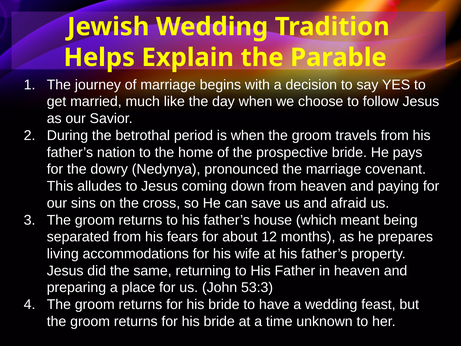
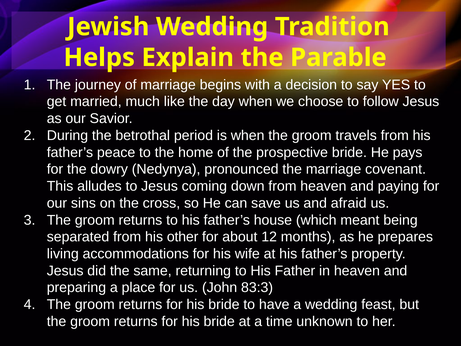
nation: nation -> peace
fears: fears -> other
53:3: 53:3 -> 83:3
